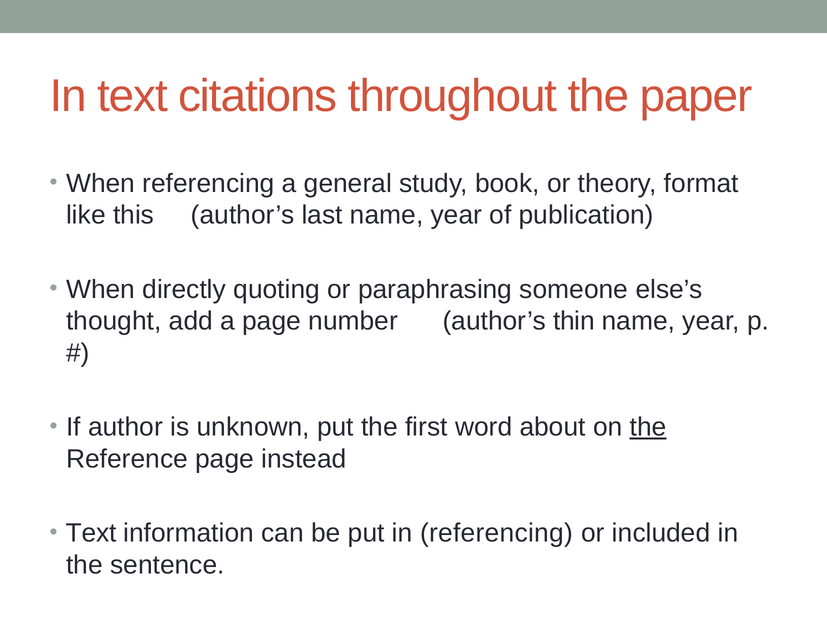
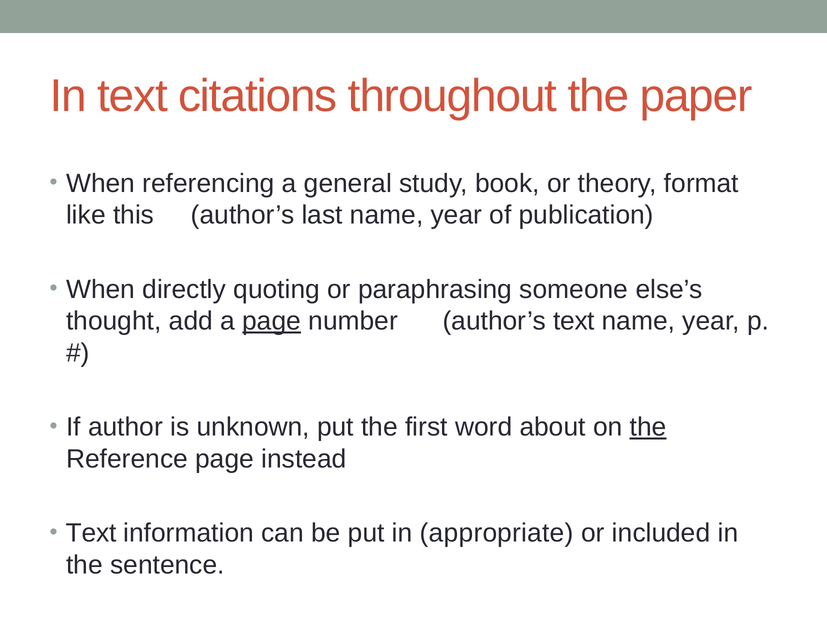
page at (272, 321) underline: none -> present
author’s thin: thin -> text
in referencing: referencing -> appropriate
